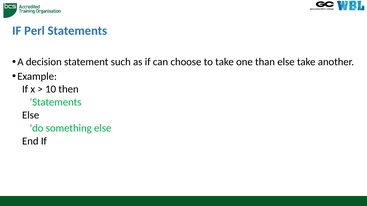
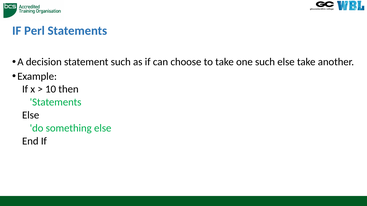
one than: than -> such
